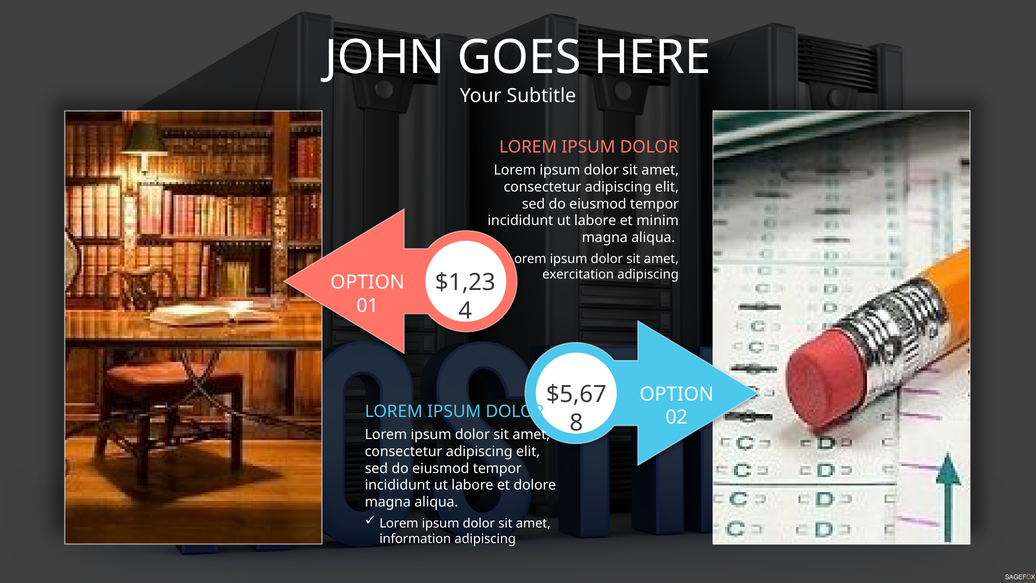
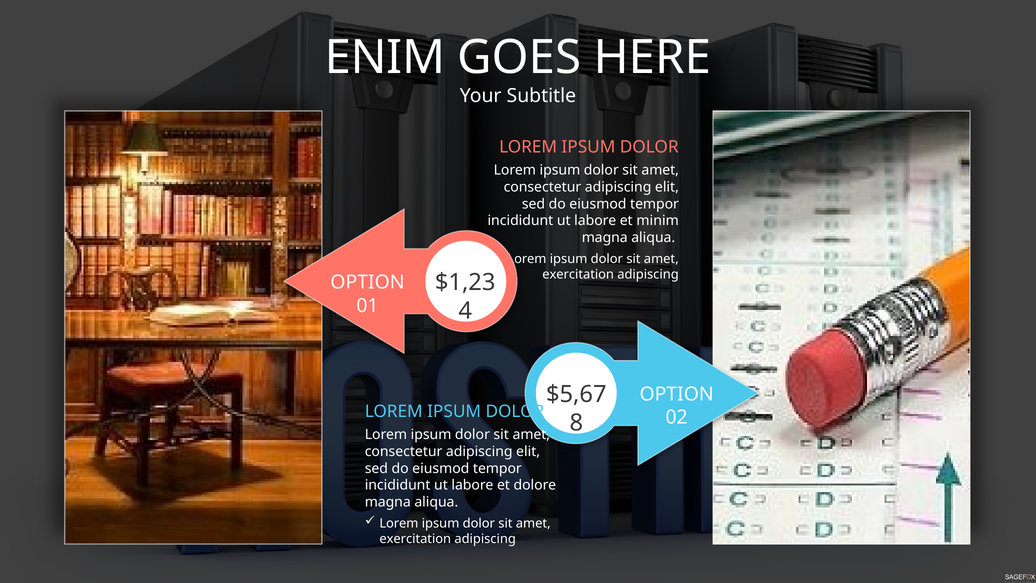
JOHN: JOHN -> ENIM
information at (415, 539): information -> exercitation
